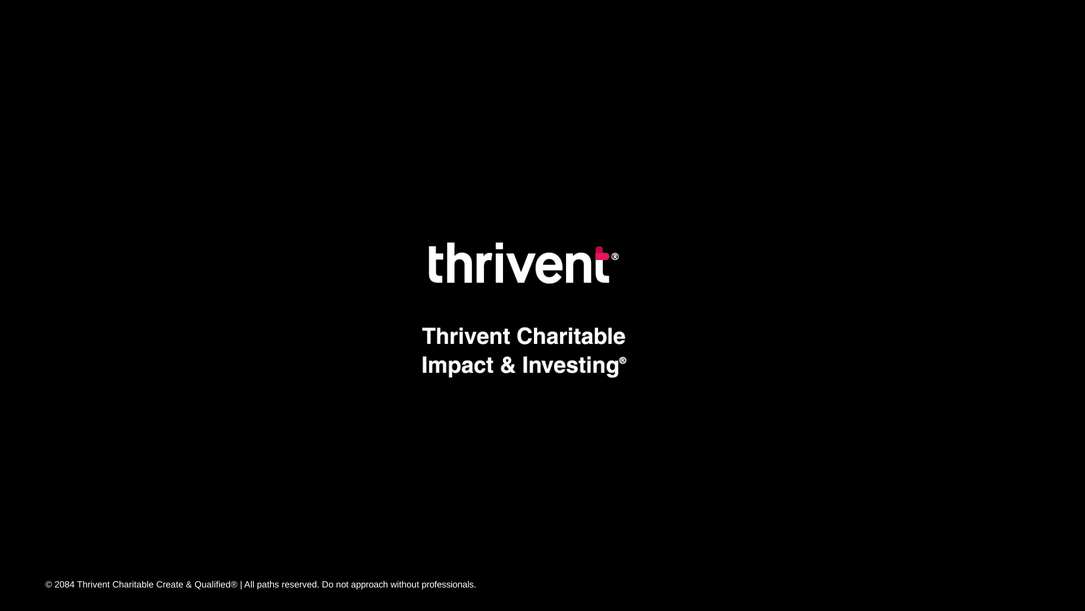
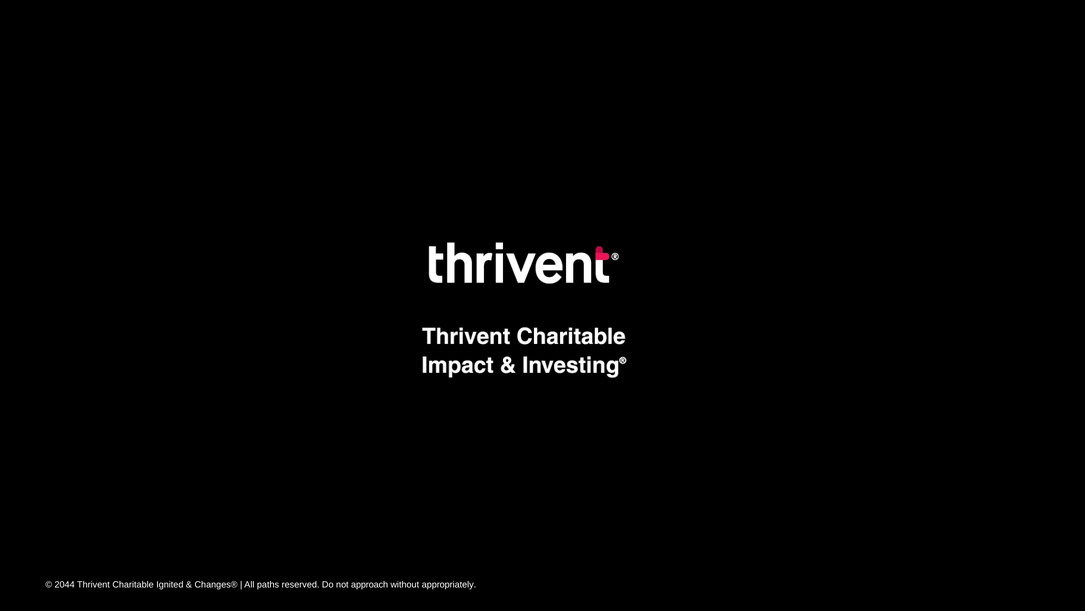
2084: 2084 -> 2044
Create: Create -> Ignited
Qualified®: Qualified® -> Changes®
professionals: professionals -> appropriately
